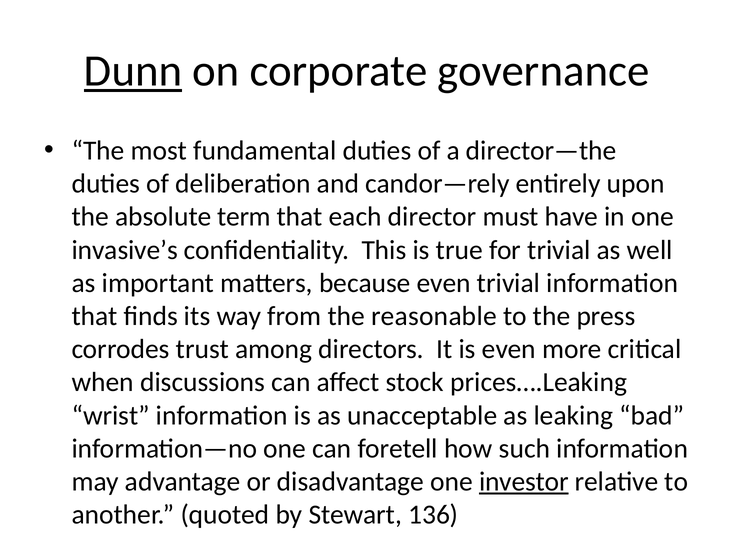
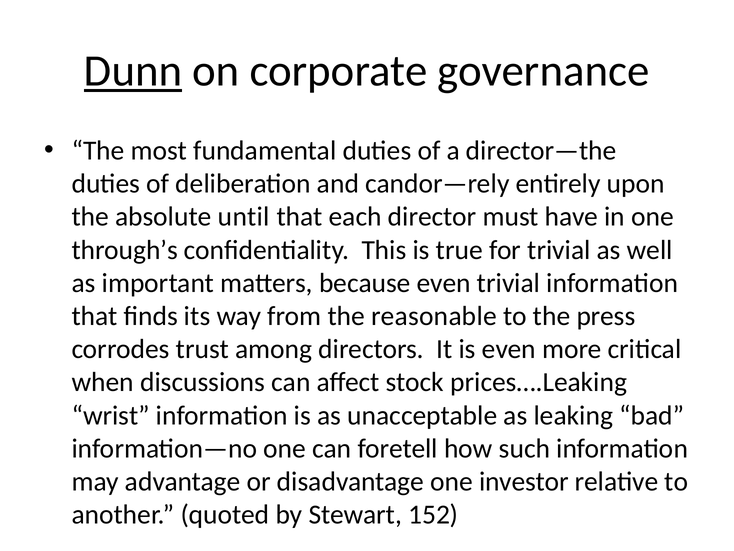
term: term -> until
invasive’s: invasive’s -> through’s
investor underline: present -> none
136: 136 -> 152
